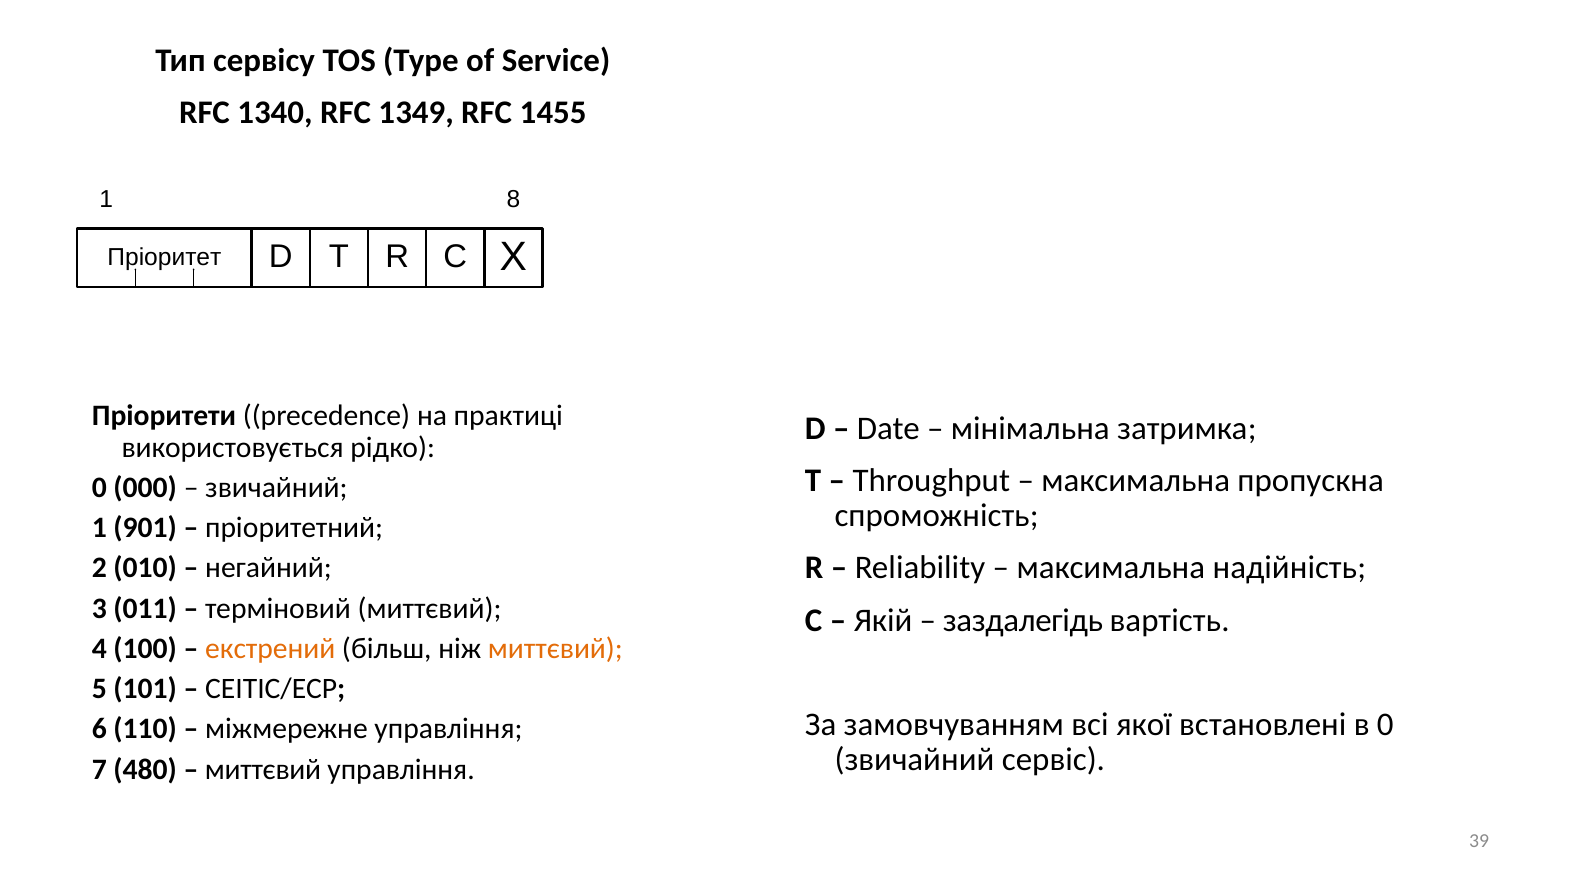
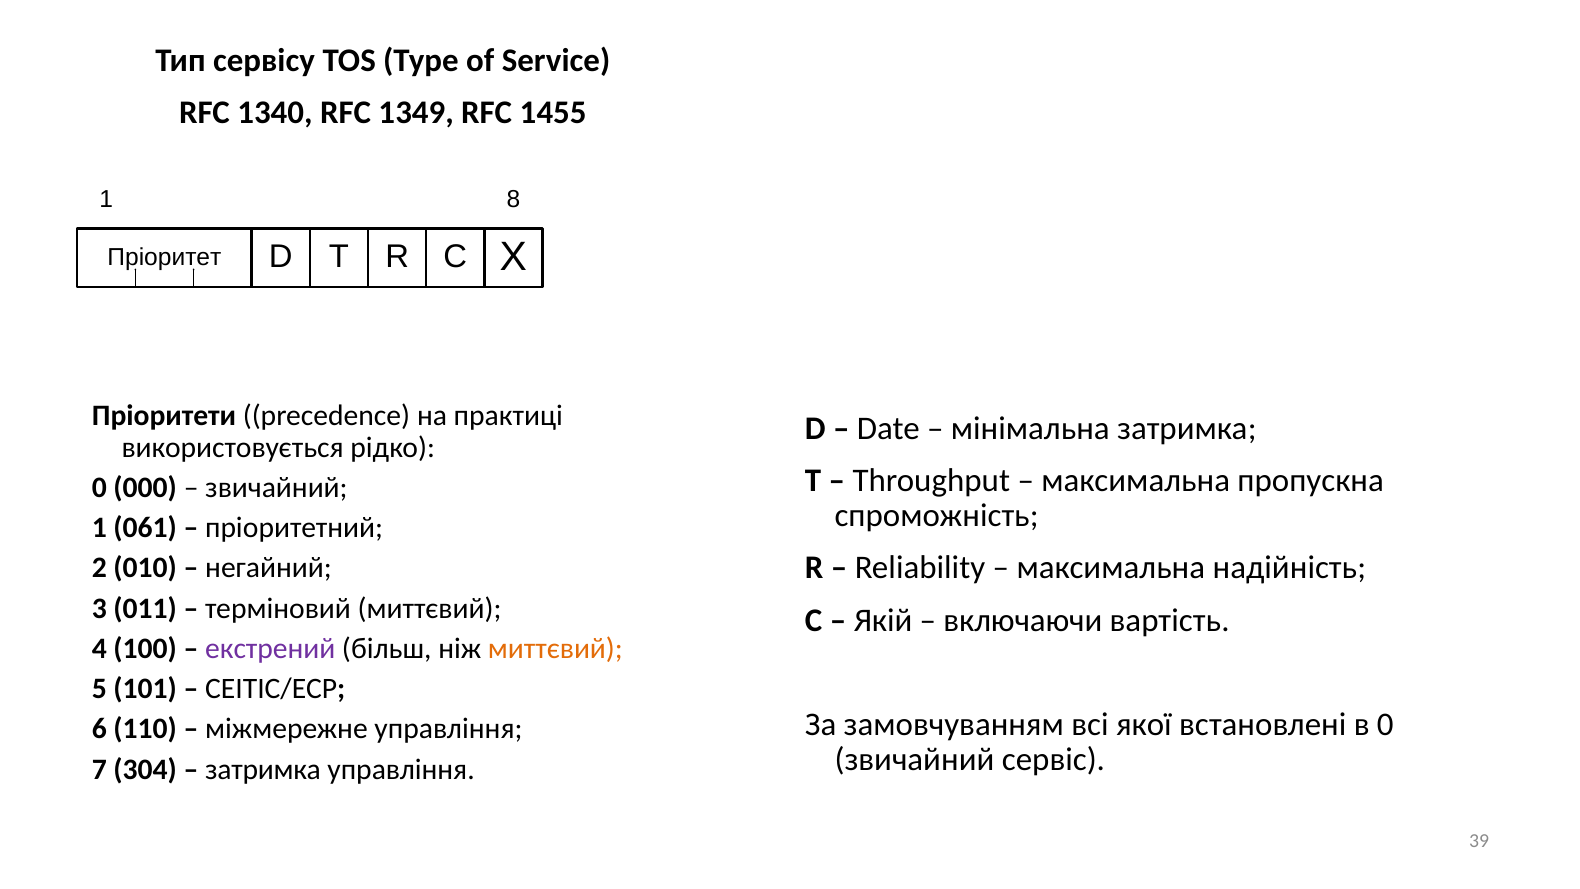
901: 901 -> 061
заздалегідь: заздалегідь -> включаючи
екстрений colour: orange -> purple
480: 480 -> 304
миттєвий at (263, 769): миттєвий -> затримка
